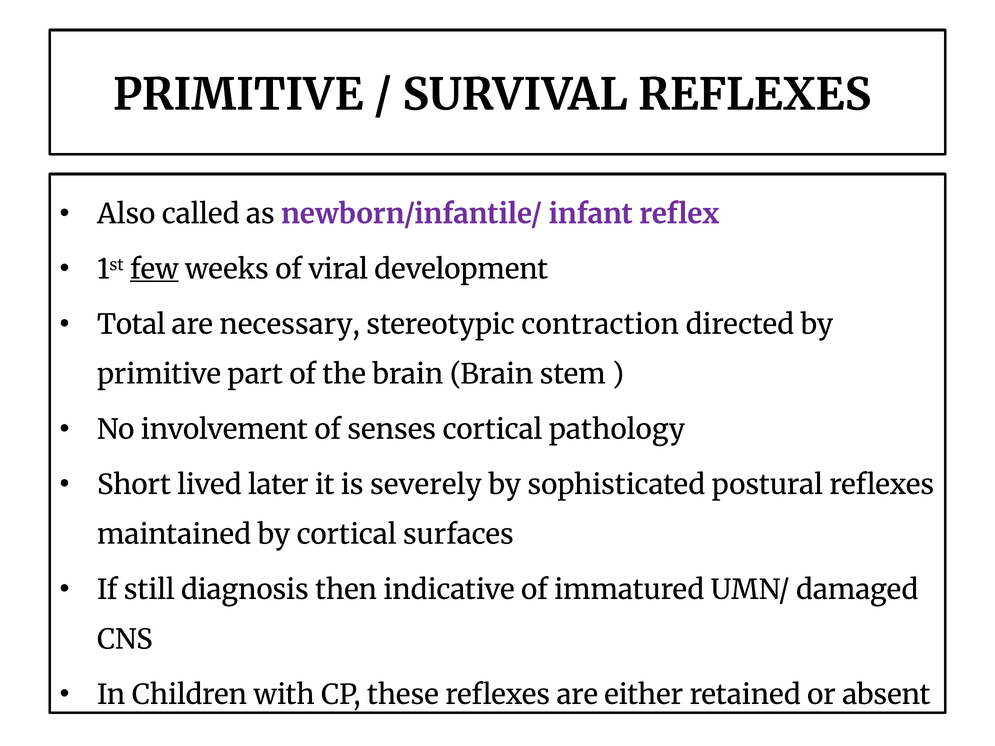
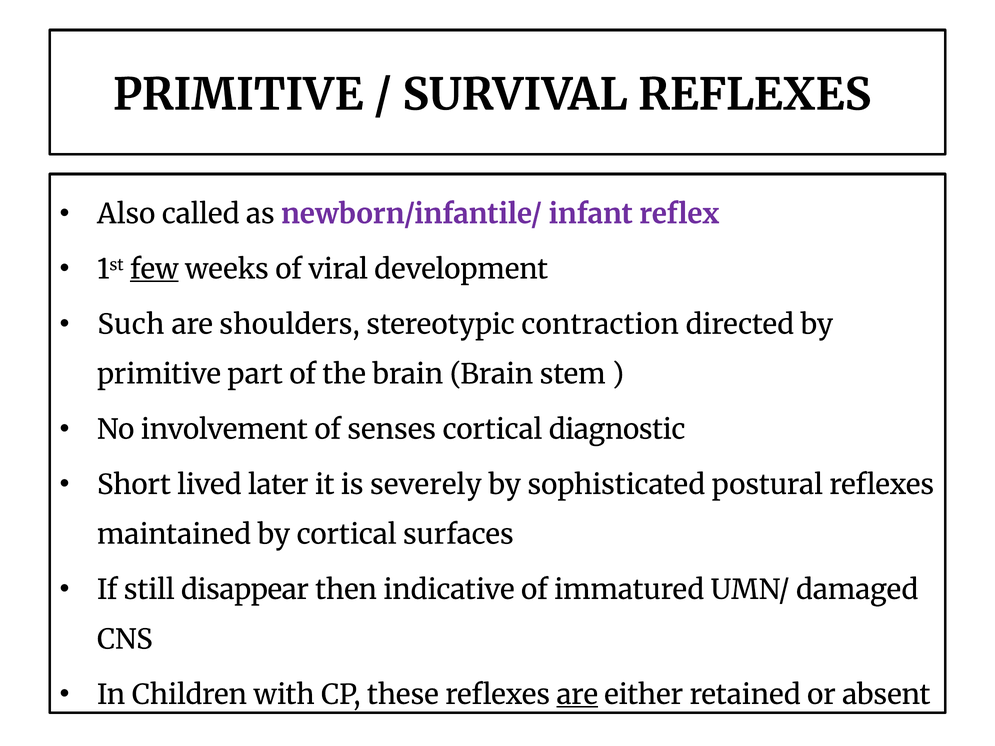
Total: Total -> Such
necessary: necessary -> shoulders
pathology: pathology -> diagnostic
diagnosis: diagnosis -> disappear
are at (577, 695) underline: none -> present
